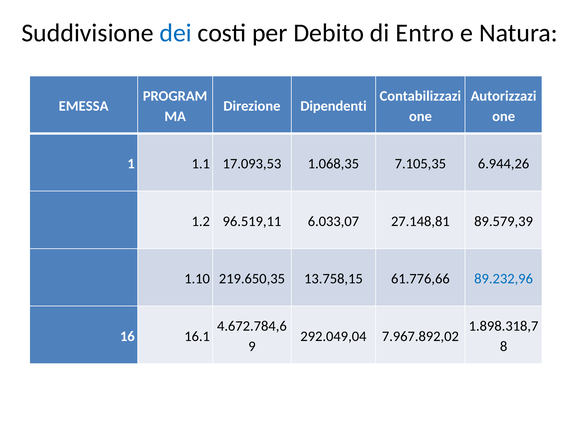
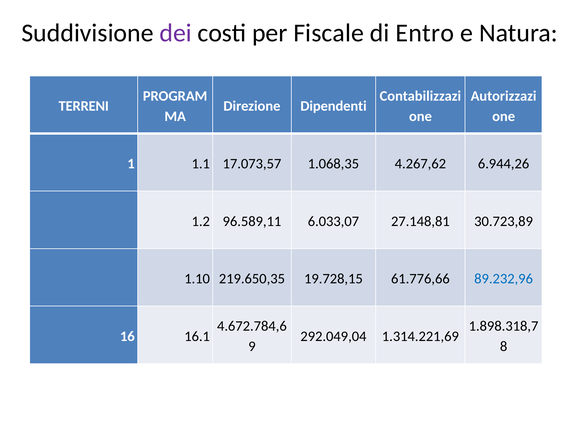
dei colour: blue -> purple
Debito: Debito -> Fiscale
EMESSA: EMESSA -> TERRENI
17.093,53: 17.093,53 -> 17.073,57
7.105,35: 7.105,35 -> 4.267,62
96.519,11: 96.519,11 -> 96.589,11
89.579,39: 89.579,39 -> 30.723,89
13.758,15: 13.758,15 -> 19.728,15
7.967.892,02: 7.967.892,02 -> 1.314.221,69
